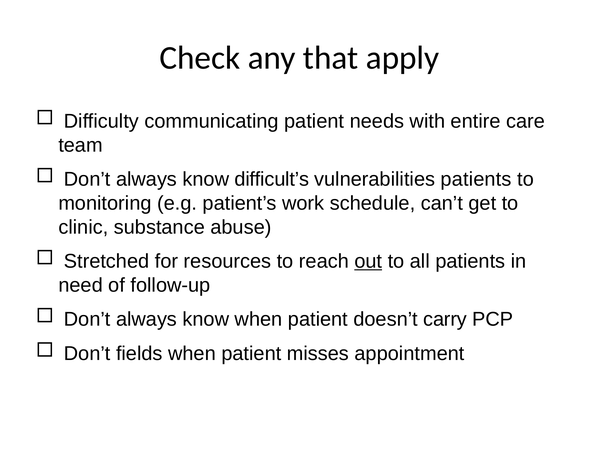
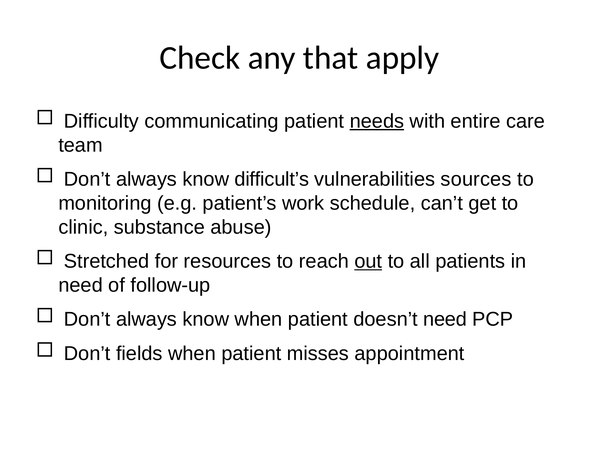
needs underline: none -> present
vulnerabilities patients: patients -> sources
doesn’t carry: carry -> need
